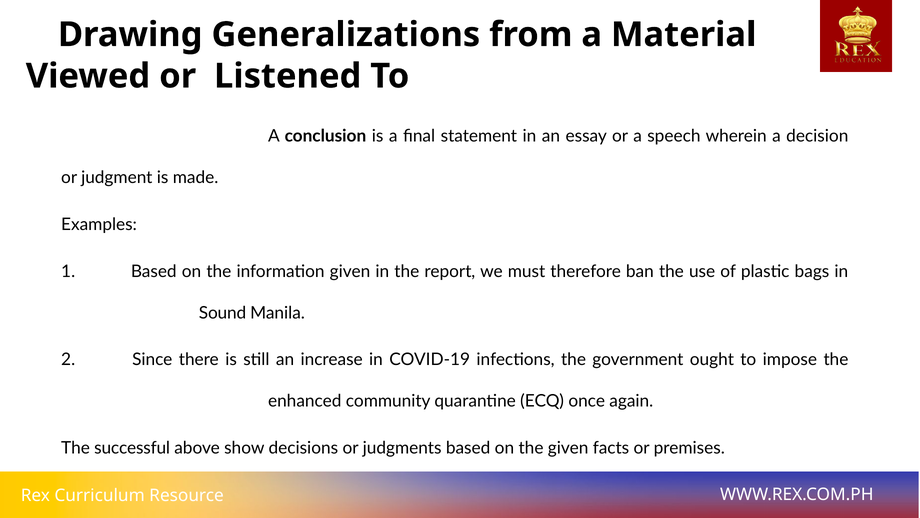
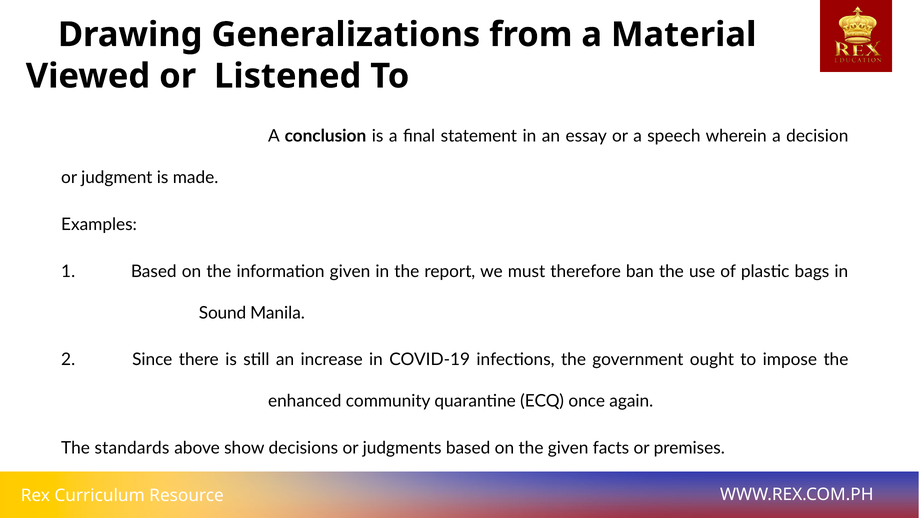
successful: successful -> standards
